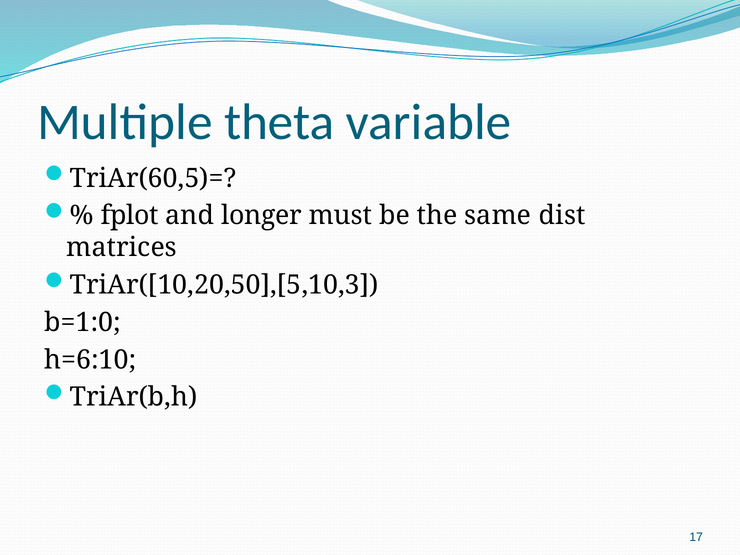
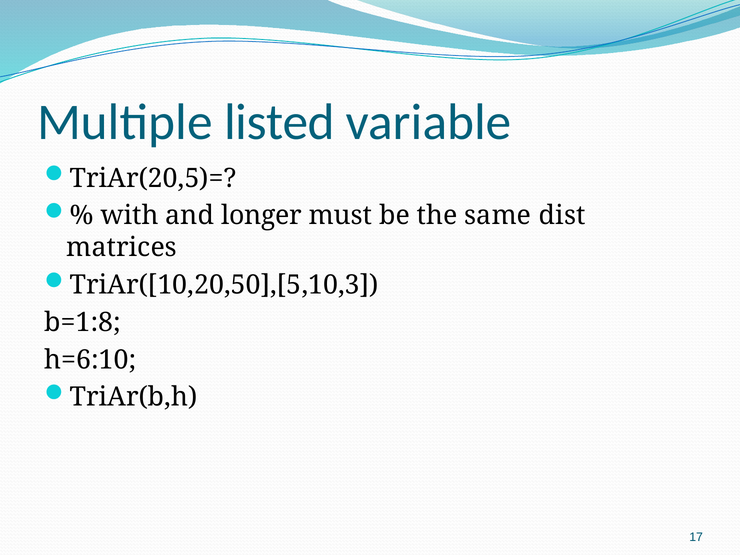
theta: theta -> listed
TriAr(60,5)=: TriAr(60,5)= -> TriAr(20,5)=
fplot: fplot -> with
b=1:0: b=1:0 -> b=1:8
